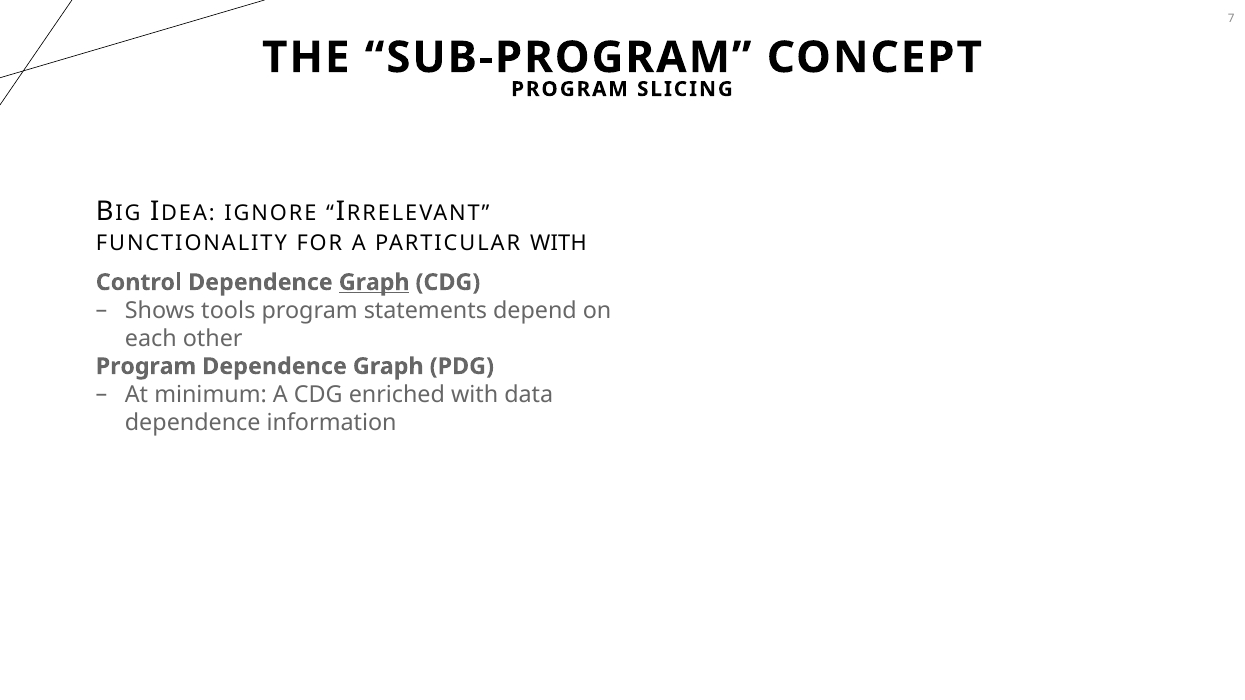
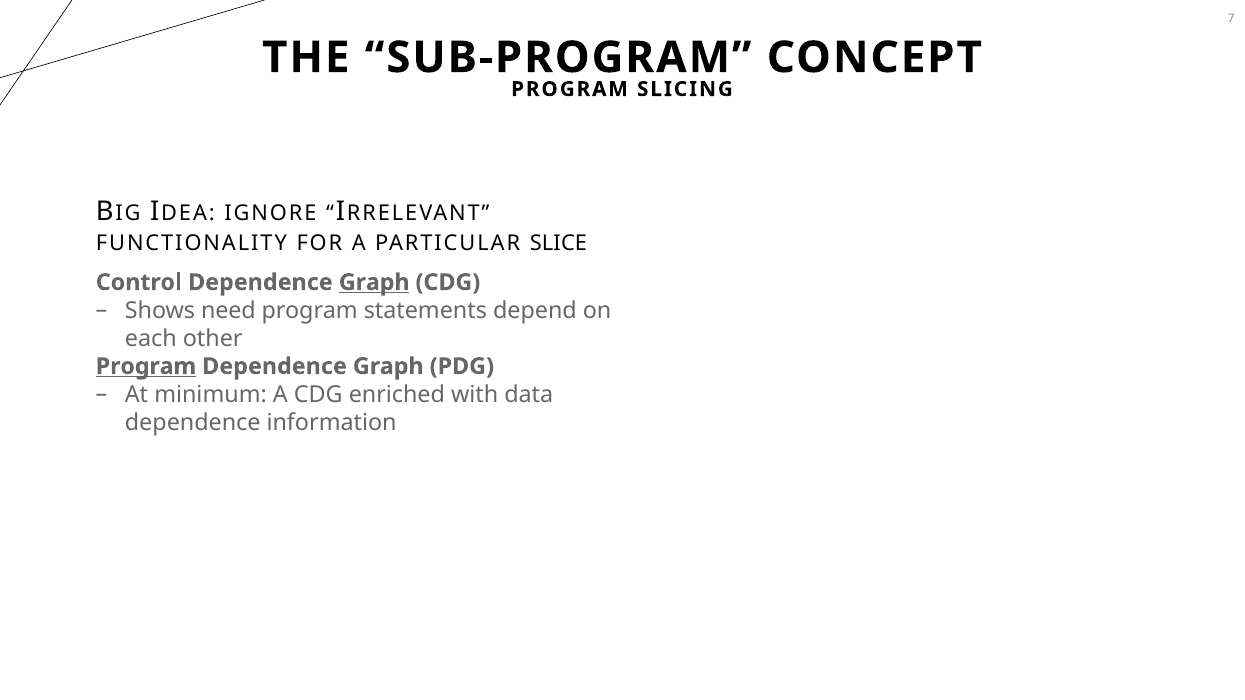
PARTICULAR WITH: WITH -> SLICE
tools: tools -> need
Program at (146, 366) underline: none -> present
